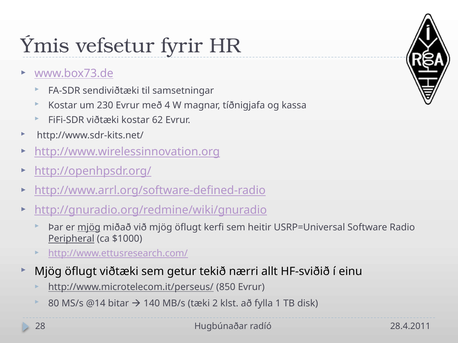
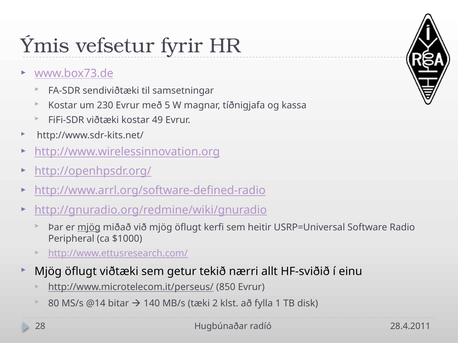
4: 4 -> 5
62: 62 -> 49
Peripheral underline: present -> none
